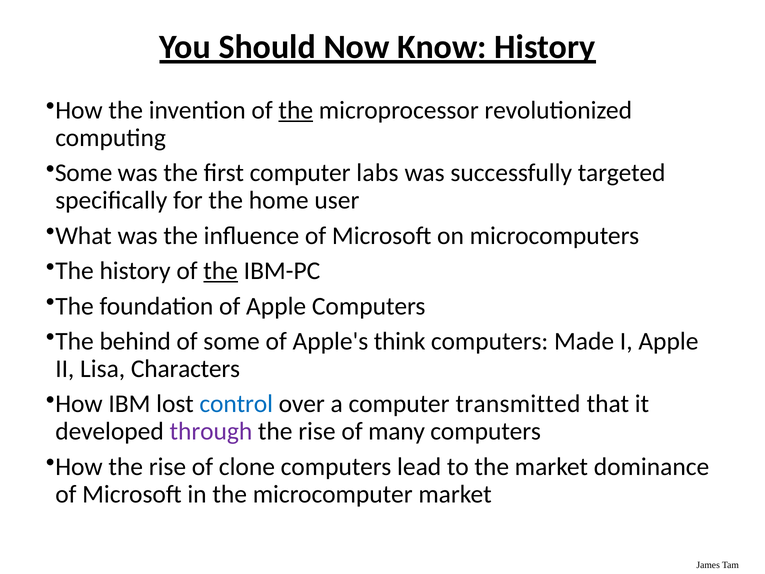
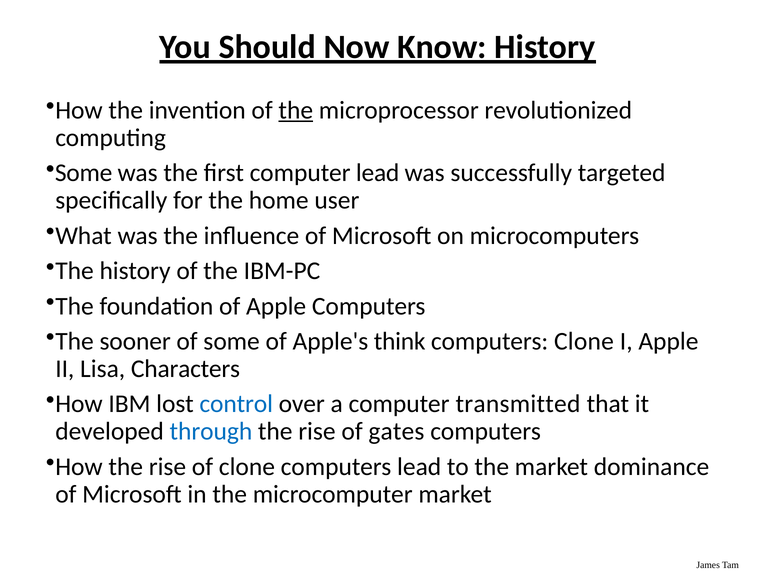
computer labs: labs -> lead
the at (221, 271) underline: present -> none
behind: behind -> sooner
computers Made: Made -> Clone
through colour: purple -> blue
many: many -> gates
